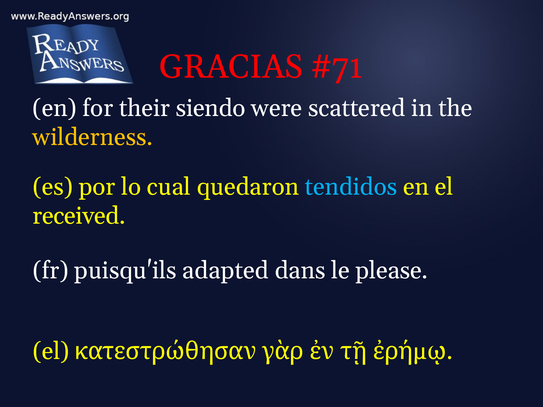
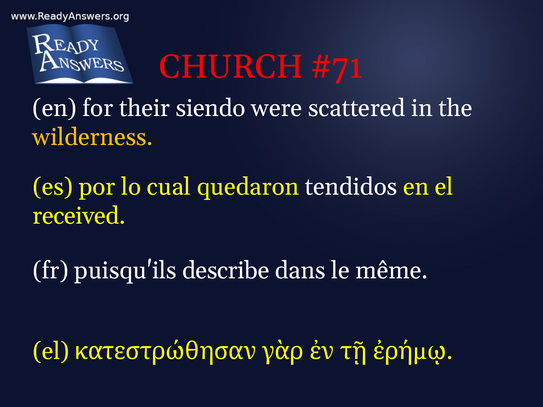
GRACIAS: GRACIAS -> CHURCH
tendidos colour: light blue -> white
adapted: adapted -> describe
please: please -> même
